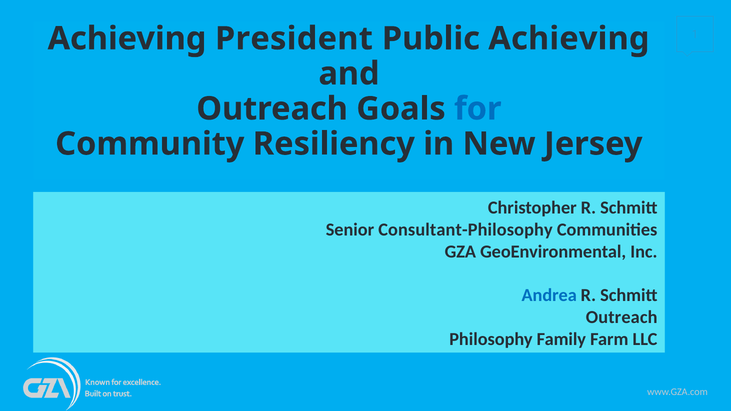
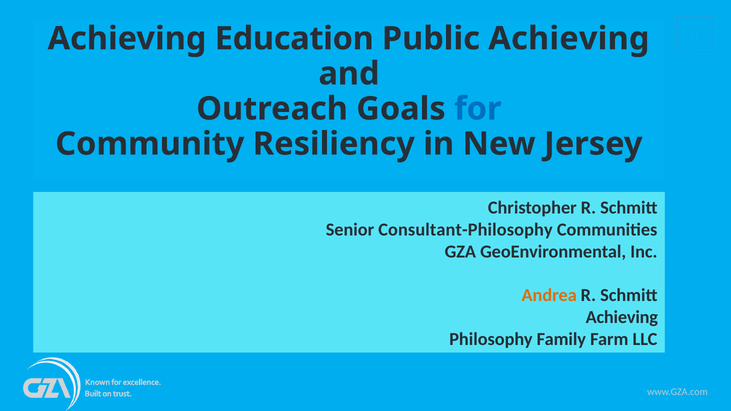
President: President -> Education
Andrea colour: blue -> orange
Outreach at (622, 318): Outreach -> Achieving
